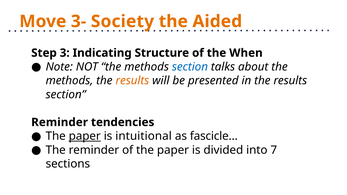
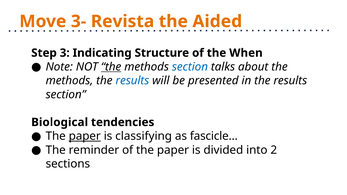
Society: Society -> Revista
the at (111, 67) underline: none -> present
results at (132, 81) colour: orange -> blue
Reminder at (60, 122): Reminder -> Biological
intuitional: intuitional -> classifying
7: 7 -> 2
